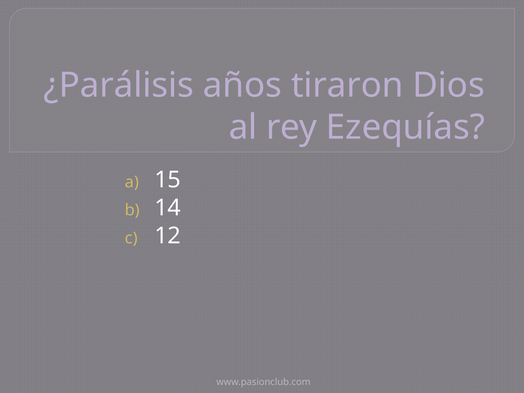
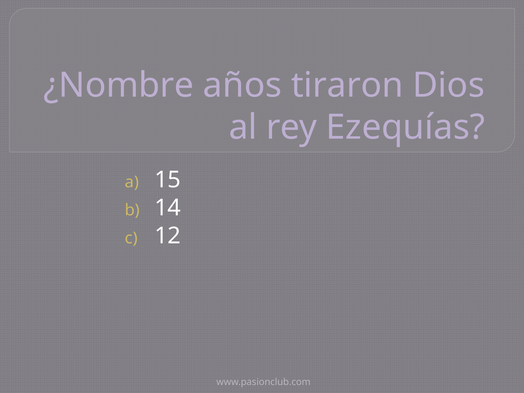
¿Parálisis: ¿Parálisis -> ¿Nombre
